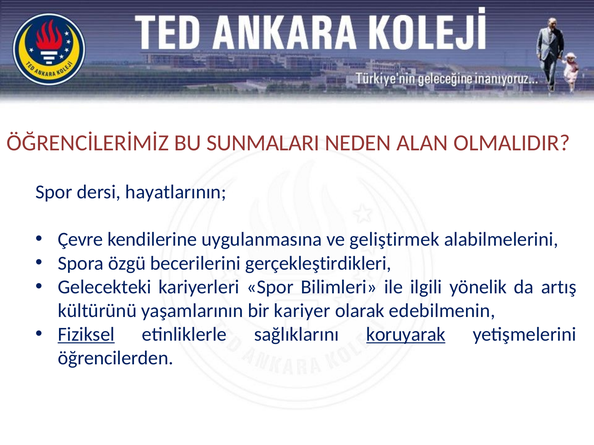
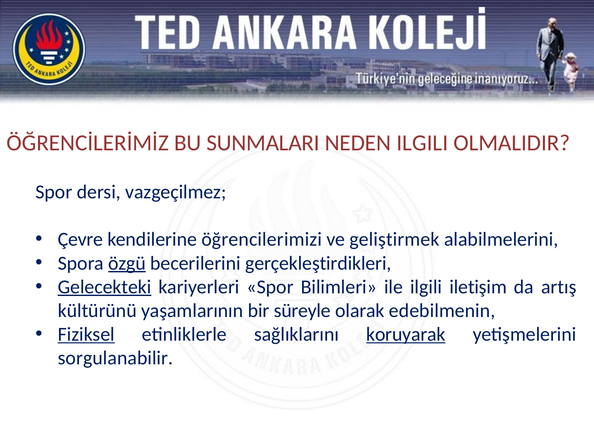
NEDEN ALAN: ALAN -> ILGILI
hayatlarının: hayatlarının -> vazgeçilmez
uygulanmasına: uygulanmasına -> öğrencilerimizi
özgü underline: none -> present
Gelecekteki underline: none -> present
yönelik: yönelik -> iletişim
kariyer: kariyer -> süreyle
öğrencilerden: öğrencilerden -> sorgulanabilir
